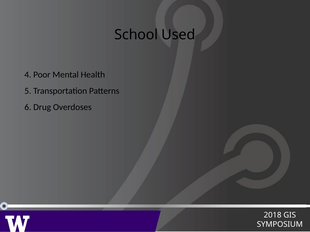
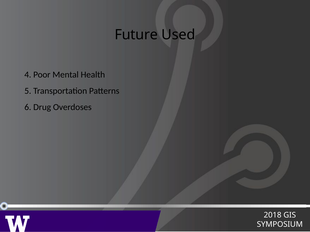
School: School -> Future
